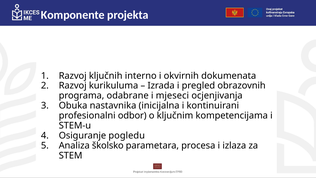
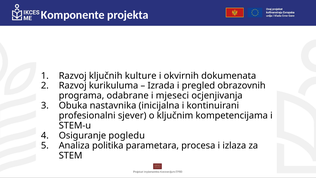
interno: interno -> kulture
odbor: odbor -> sjever
školsko: školsko -> politika
